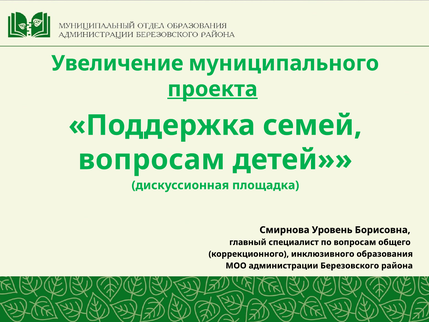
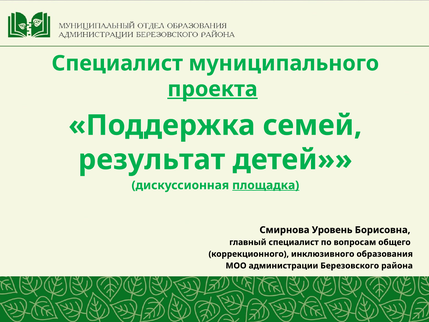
Увеличение at (117, 63): Увеличение -> Специалист
вопросам at (152, 160): вопросам -> результат
площадка underline: none -> present
